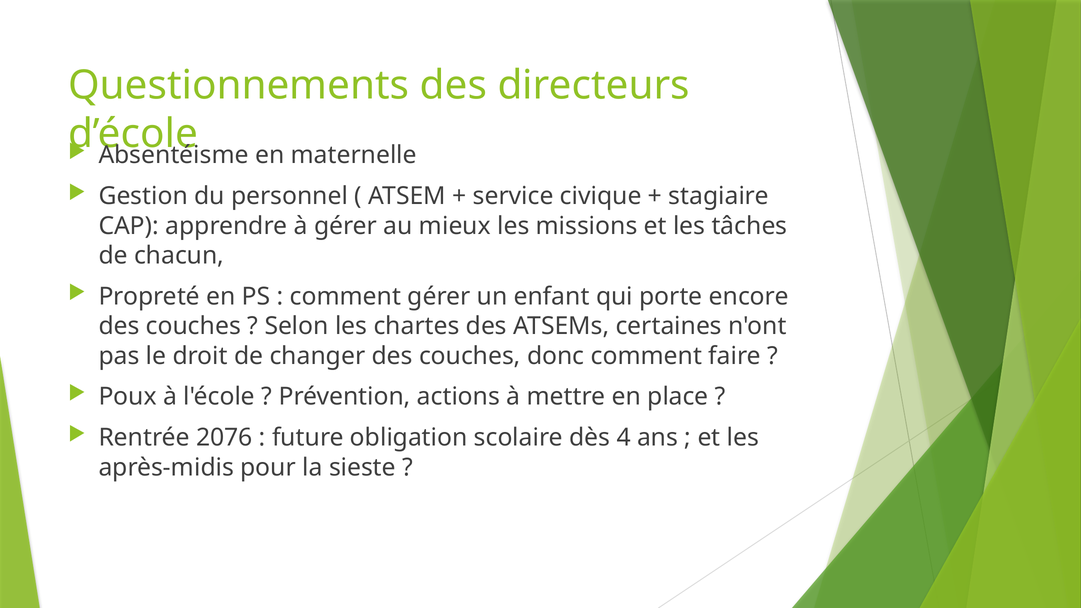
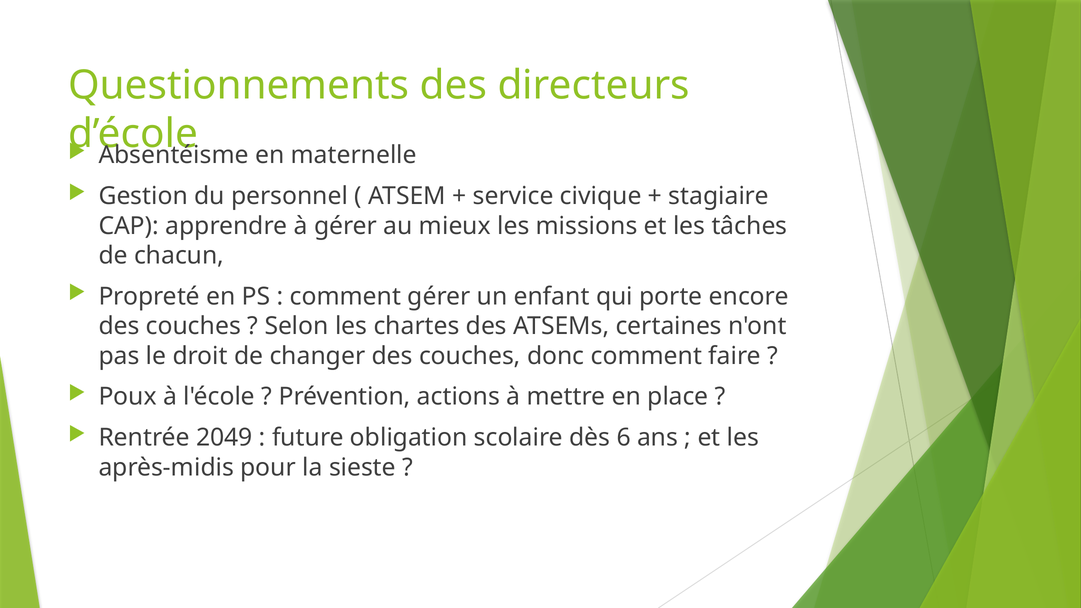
2076: 2076 -> 2049
4: 4 -> 6
